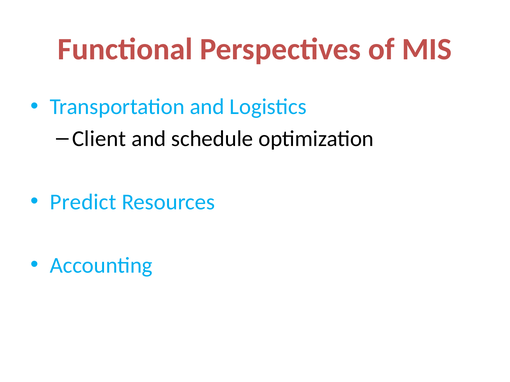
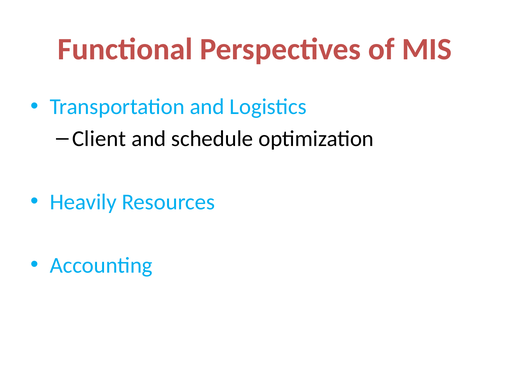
Predict: Predict -> Heavily
